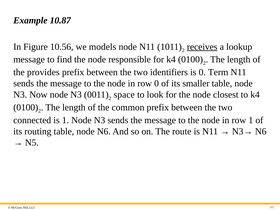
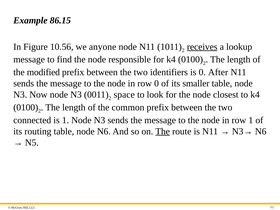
10.87: 10.87 -> 86.15
models: models -> anyone
provides: provides -> modified
Term: Term -> After
The at (163, 131) underline: none -> present
